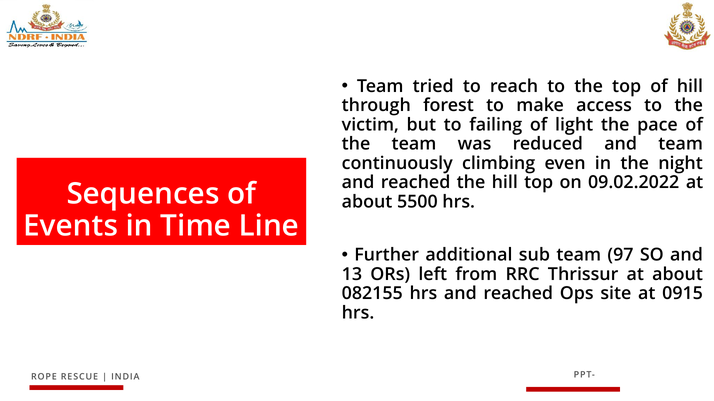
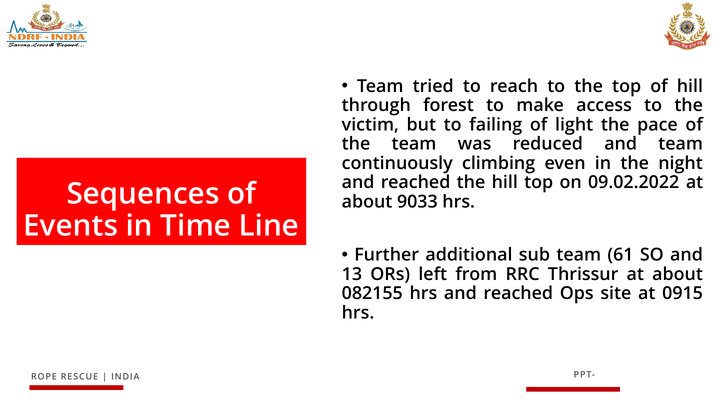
5500: 5500 -> 9033
97: 97 -> 61
